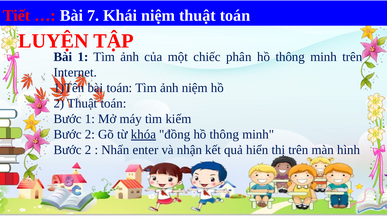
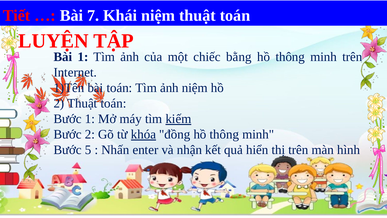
phân: phân -> bằng
kiếm underline: none -> present
2 at (88, 150): 2 -> 5
